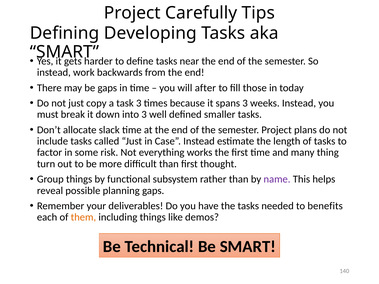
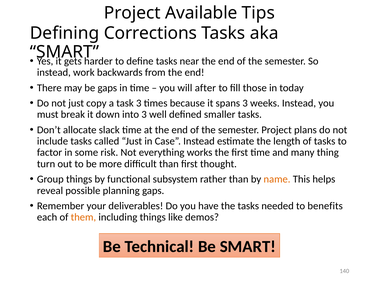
Carefully: Carefully -> Available
Developing: Developing -> Corrections
name colour: purple -> orange
